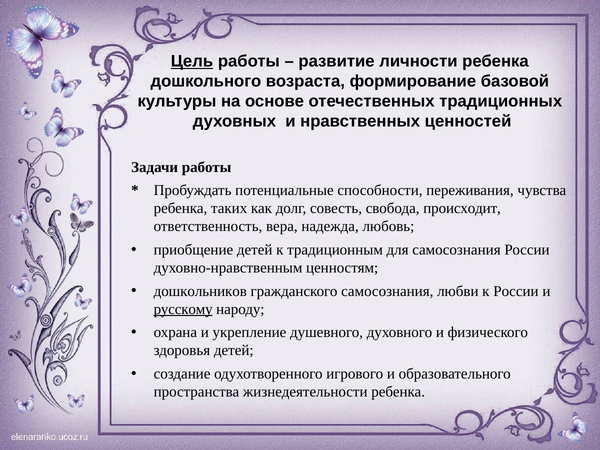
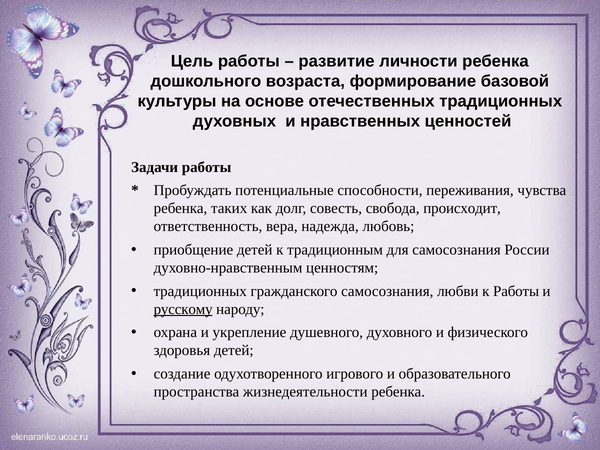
Цель underline: present -> none
дошкольников at (200, 291): дошкольников -> традиционных
к России: России -> Работы
